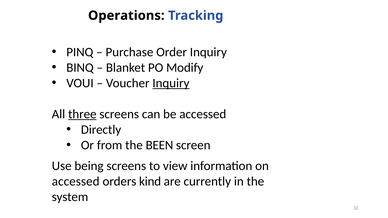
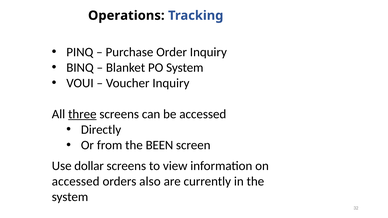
PO Modify: Modify -> System
Inquiry at (171, 83) underline: present -> none
being: being -> dollar
kind: kind -> also
